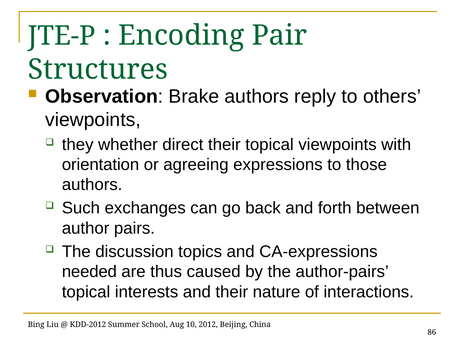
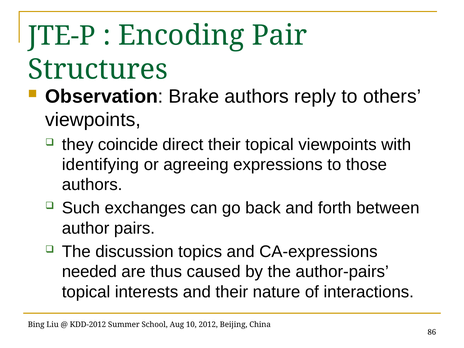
whether: whether -> coincide
orientation: orientation -> identifying
